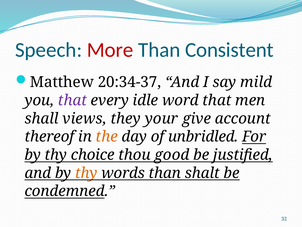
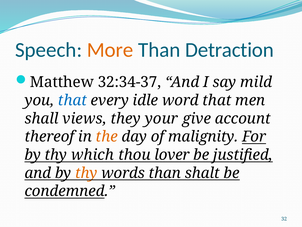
More colour: red -> orange
Consistent: Consistent -> Detraction
20:34-37: 20:34-37 -> 32:34-37
that at (72, 100) colour: purple -> blue
unbridled: unbridled -> malignity
choice: choice -> which
good: good -> lover
